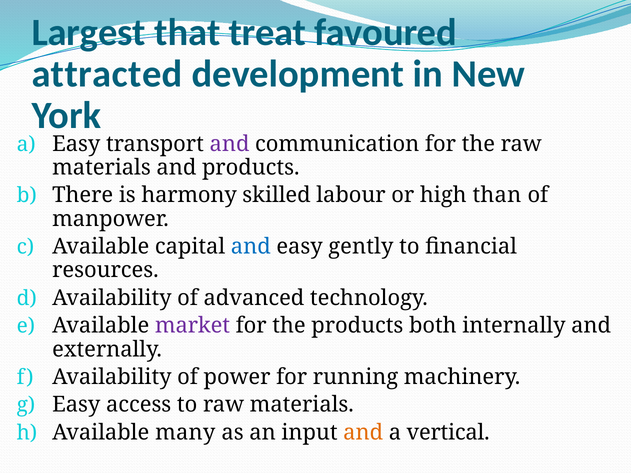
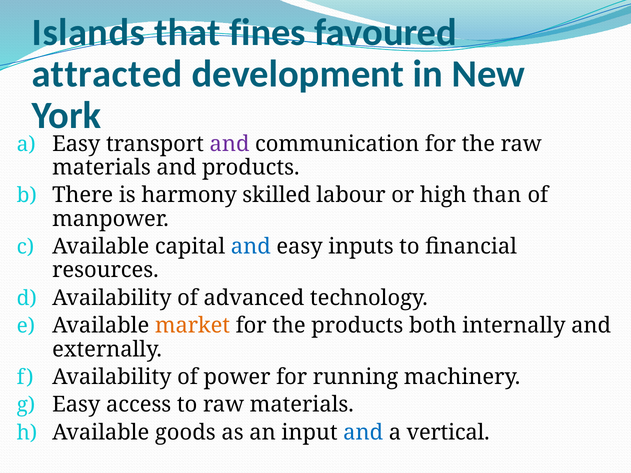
Largest: Largest -> Islands
treat: treat -> fines
gently: gently -> inputs
market colour: purple -> orange
many: many -> goods
and at (363, 433) colour: orange -> blue
